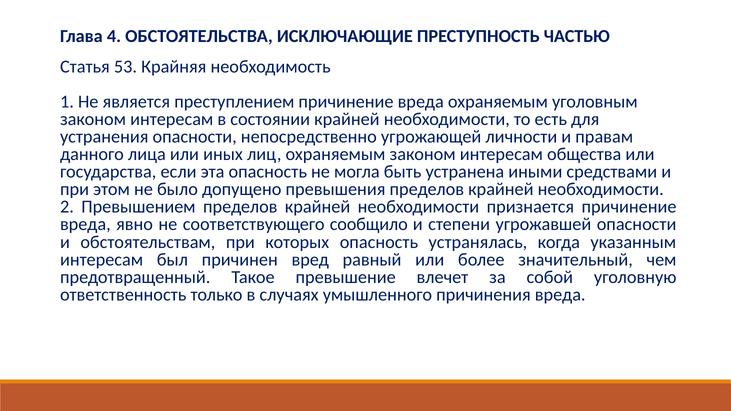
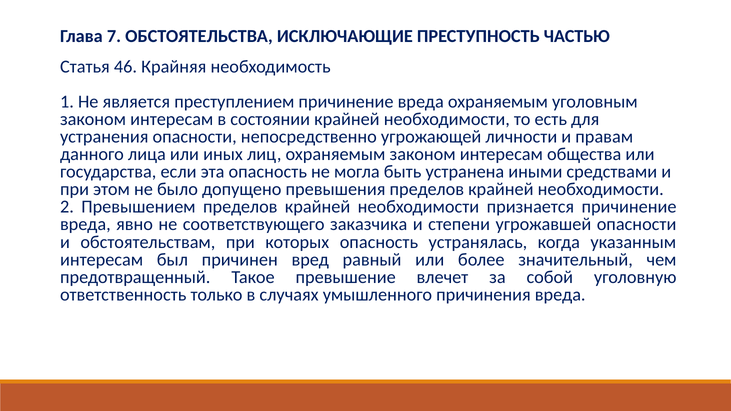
4: 4 -> 7
53: 53 -> 46
сообщило: сообщило -> заказчика
